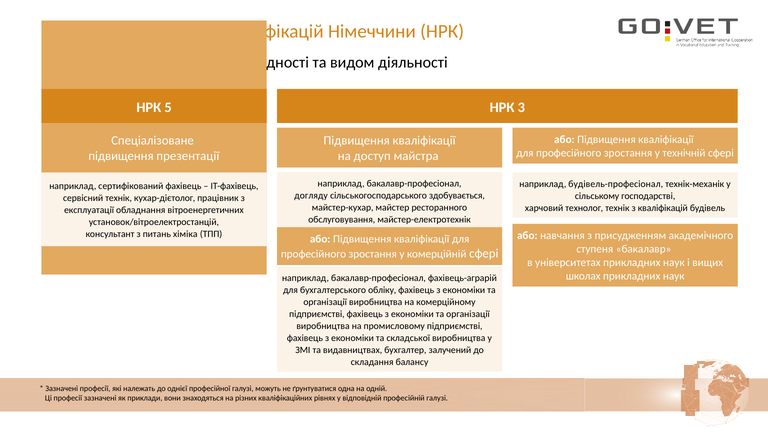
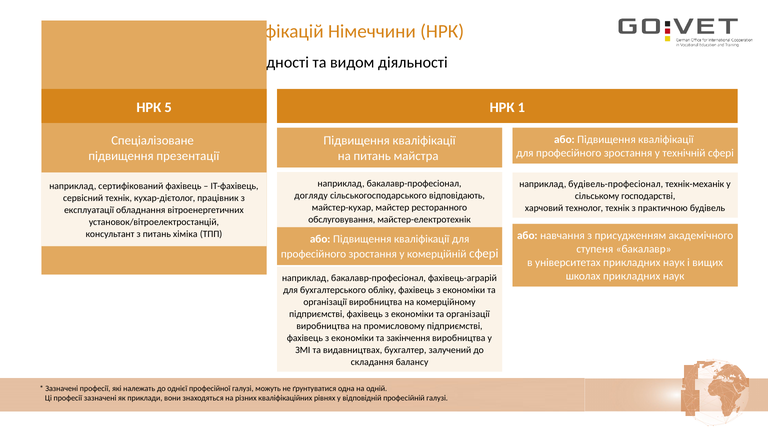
3: 3 -> 1
на доступ: доступ -> питань
здобувається: здобувається -> відповідають
з кваліфікацій: кваліфікацій -> практичною
складської: складської -> закінчення
